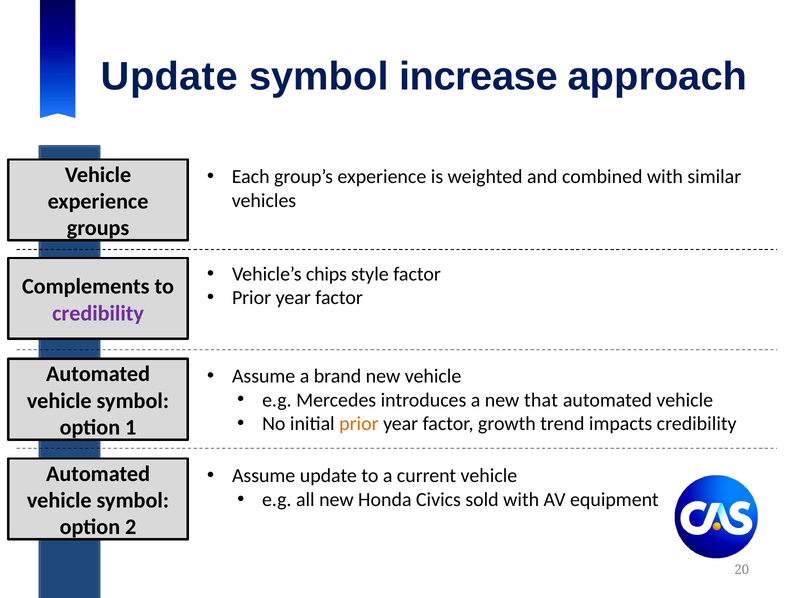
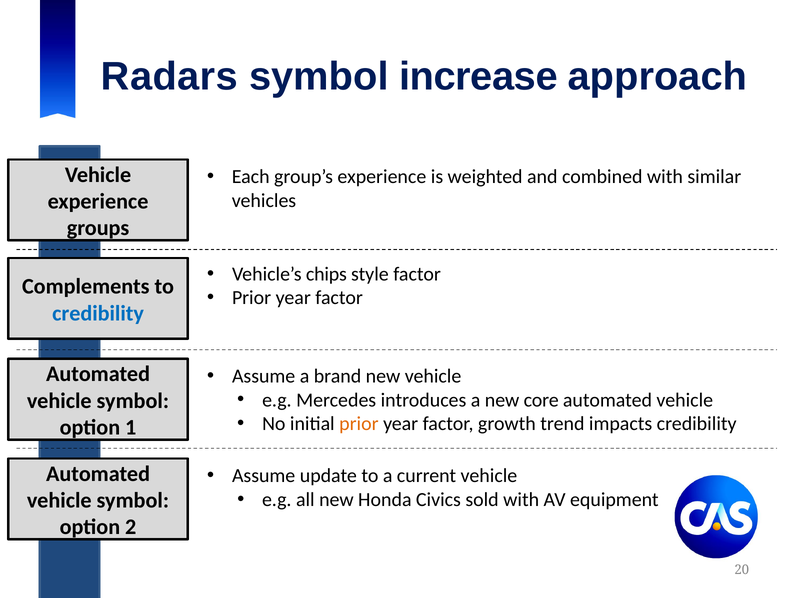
Update at (169, 77): Update -> Radars
credibility at (98, 313) colour: purple -> blue
that: that -> core
